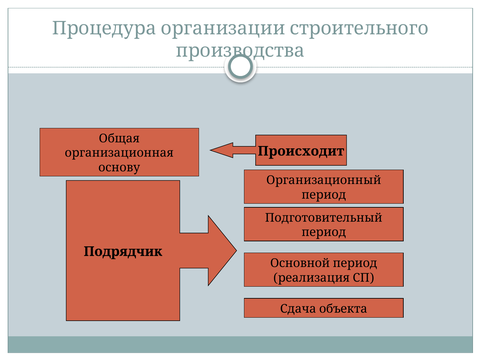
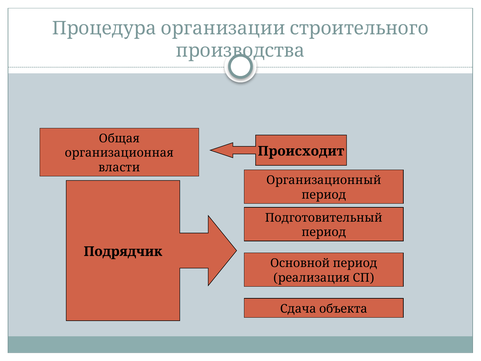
основу: основу -> власти
